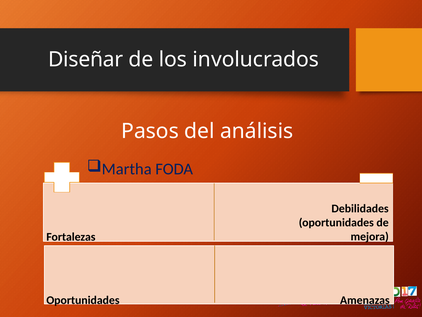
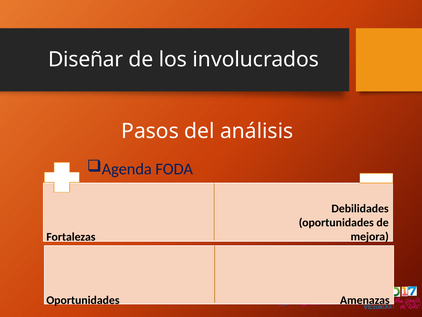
Martha: Martha -> Agenda
